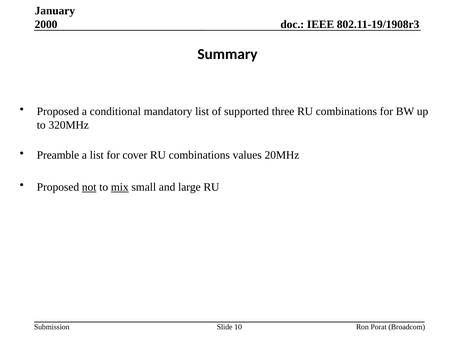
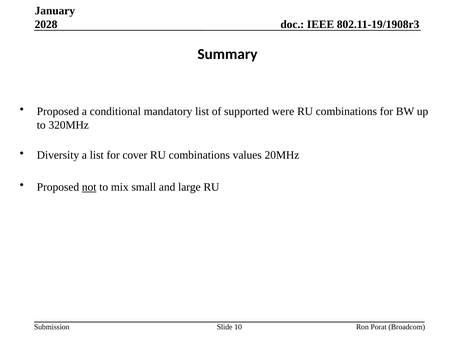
2000: 2000 -> 2028
three: three -> were
Preamble: Preamble -> Diversity
mix underline: present -> none
